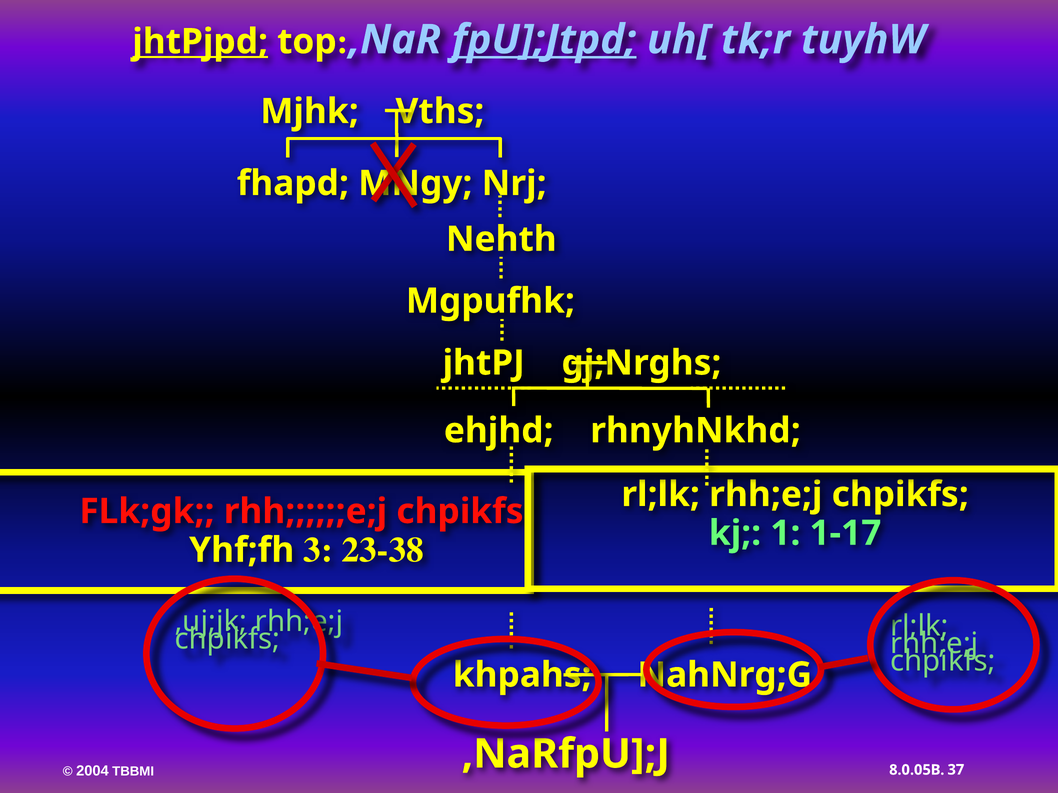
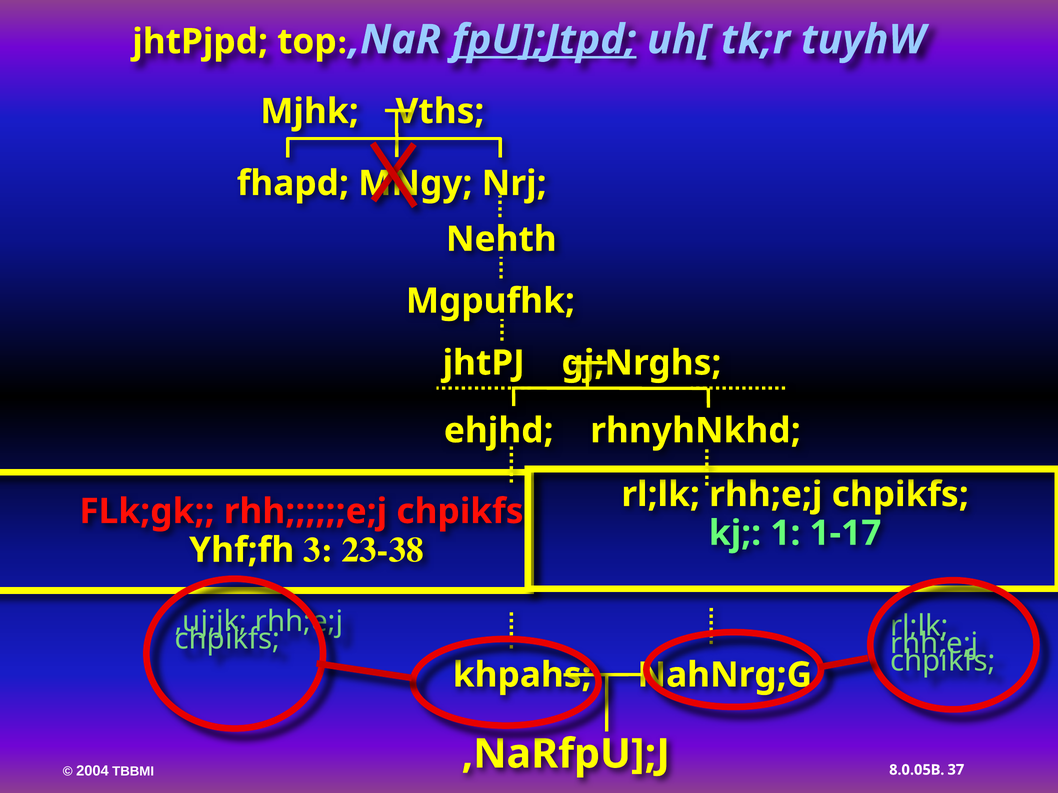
jhtPjpd underline: present -> none
